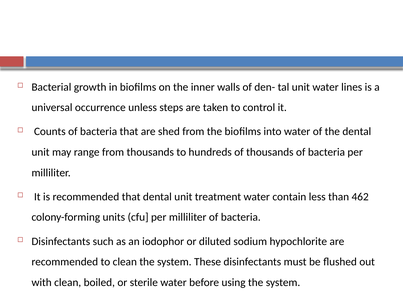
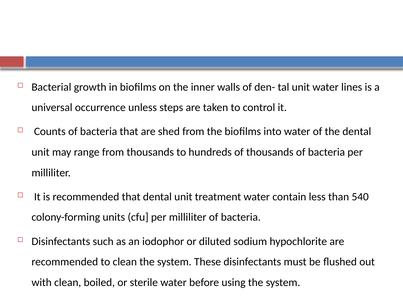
462: 462 -> 540
